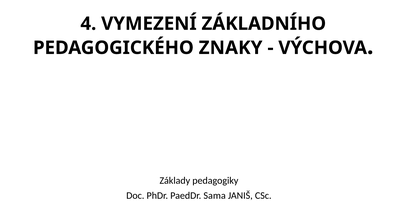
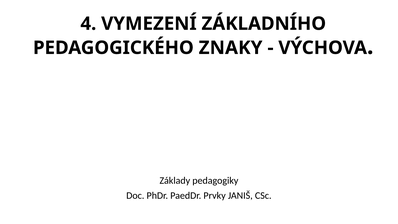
Sama: Sama -> Prvky
